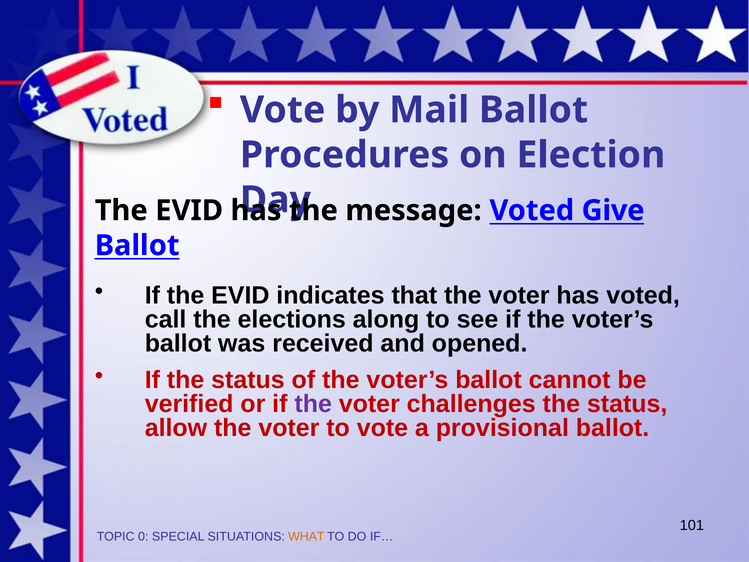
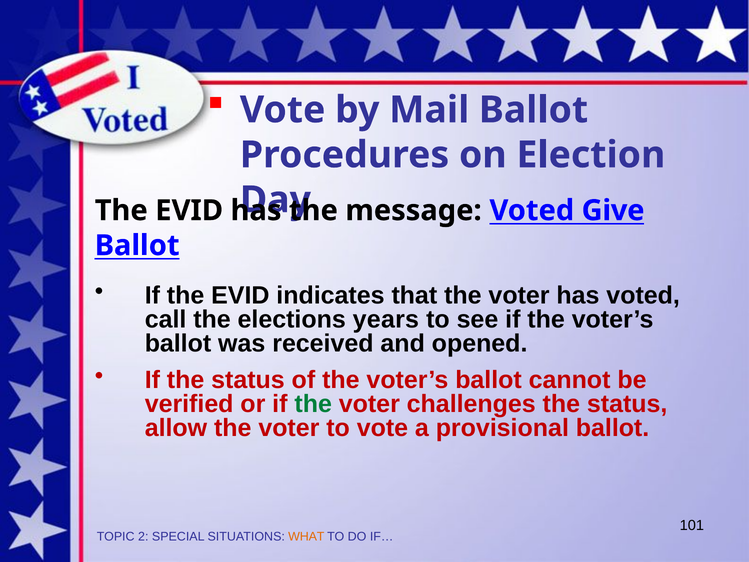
along: along -> years
the at (313, 404) colour: purple -> green
0: 0 -> 2
